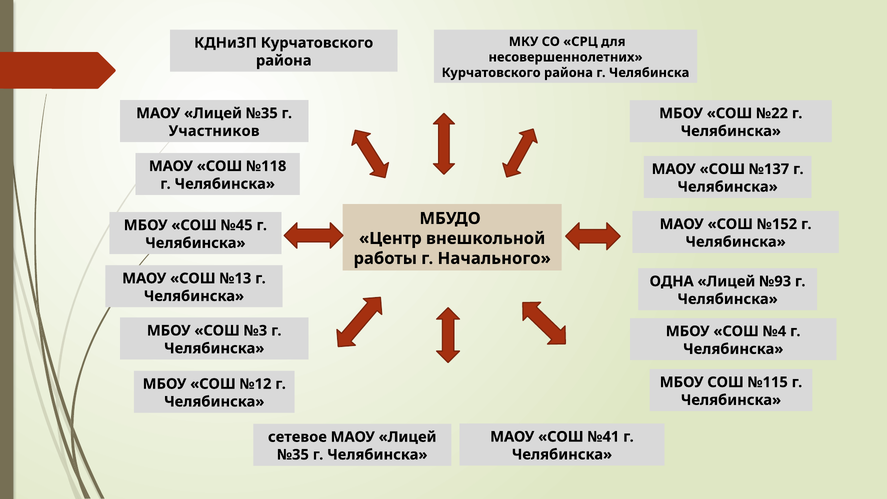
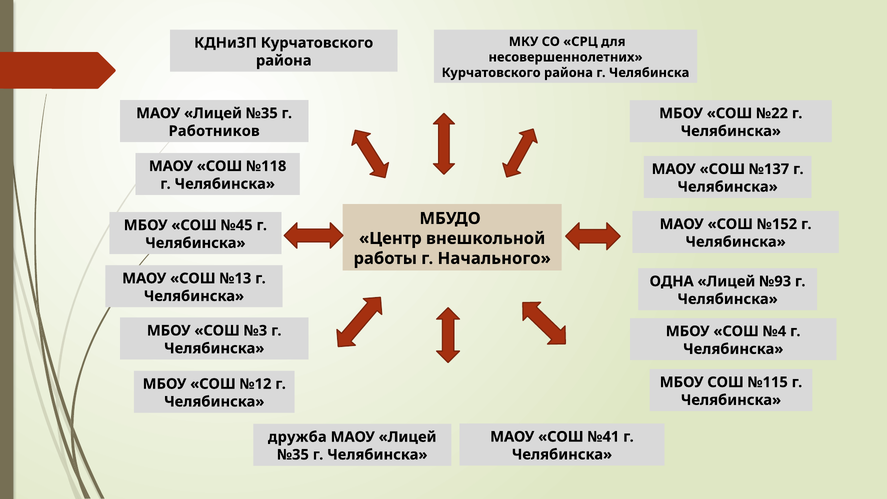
Участников: Участников -> Работников
сетевое: сетевое -> дружба
